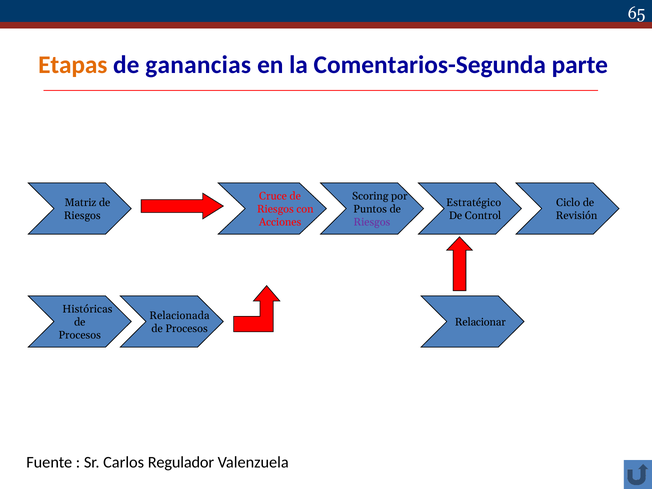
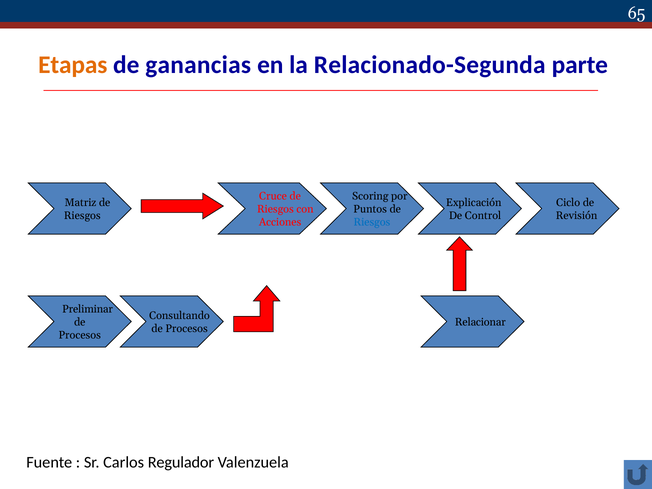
Comentarios-Segunda: Comentarios-Segunda -> Relacionado-Segunda
Estratégico: Estratégico -> Explicación
Riesgos at (372, 222) colour: purple -> blue
Históricas: Históricas -> Preliminar
Relacionada: Relacionada -> Consultando
